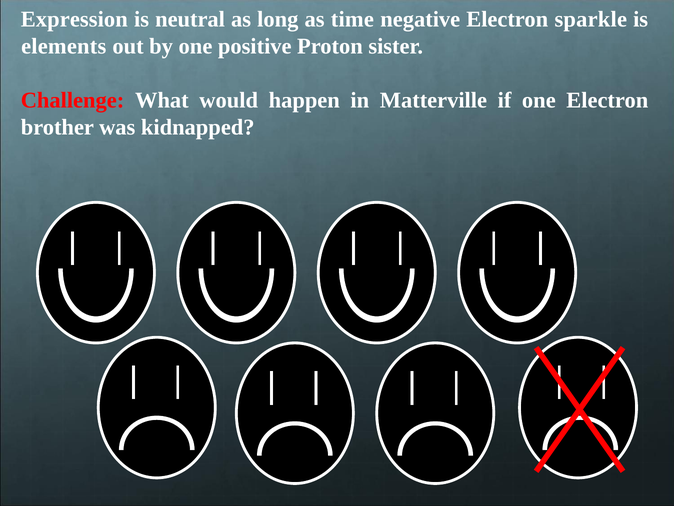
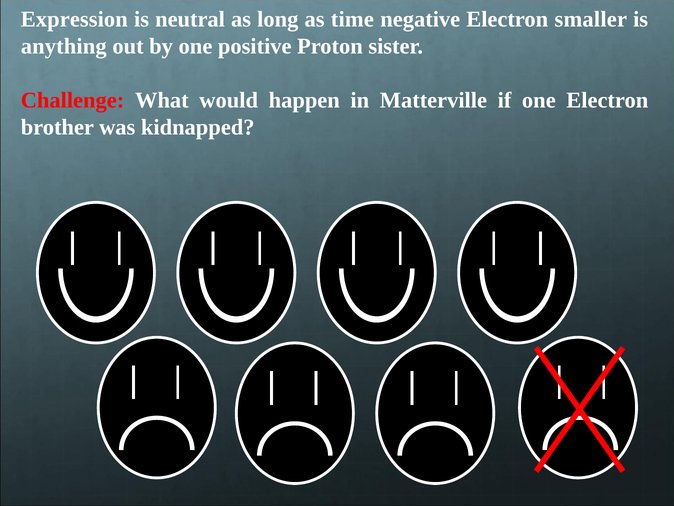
sparkle: sparkle -> smaller
elements: elements -> anything
